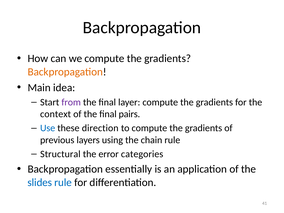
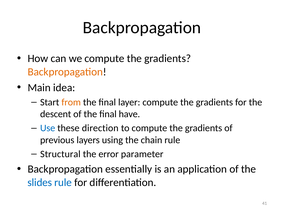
from colour: purple -> orange
context: context -> descent
pairs: pairs -> have
categories: categories -> parameter
